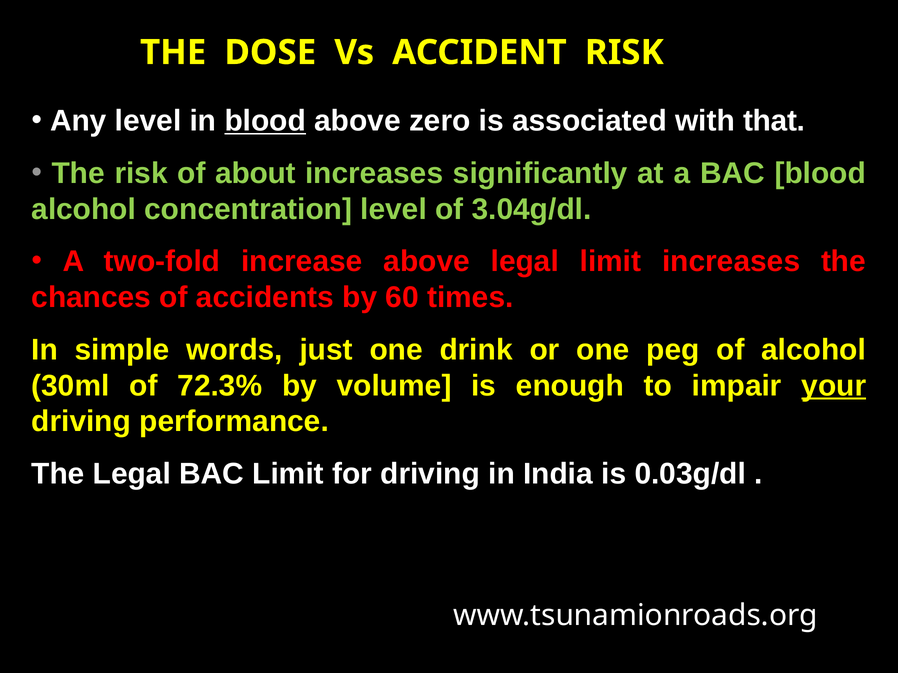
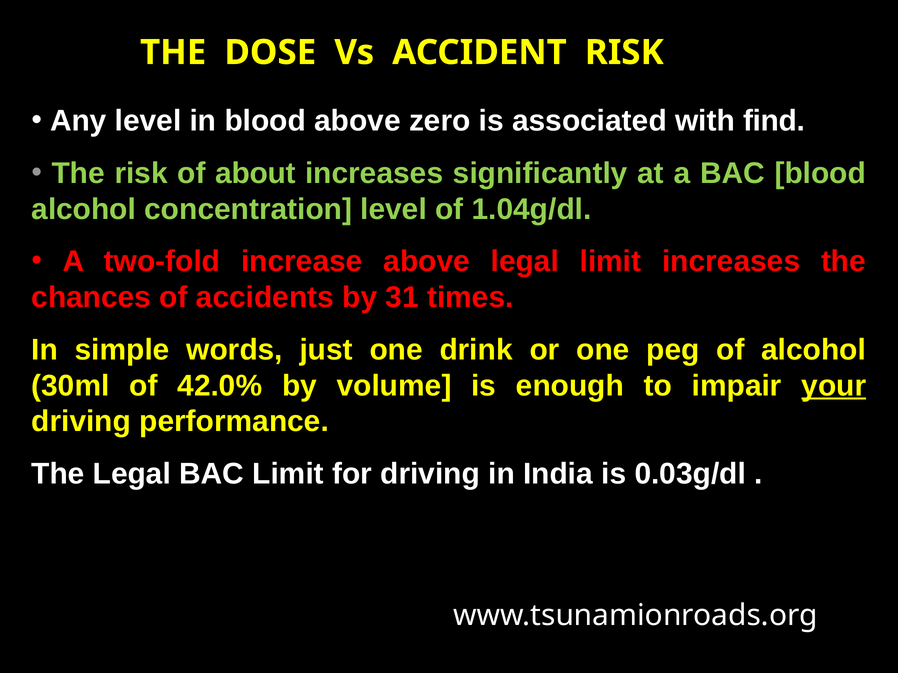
blood at (265, 121) underline: present -> none
that: that -> find
3.04g/dl: 3.04g/dl -> 1.04g/dl
60: 60 -> 31
72.3%: 72.3% -> 42.0%
